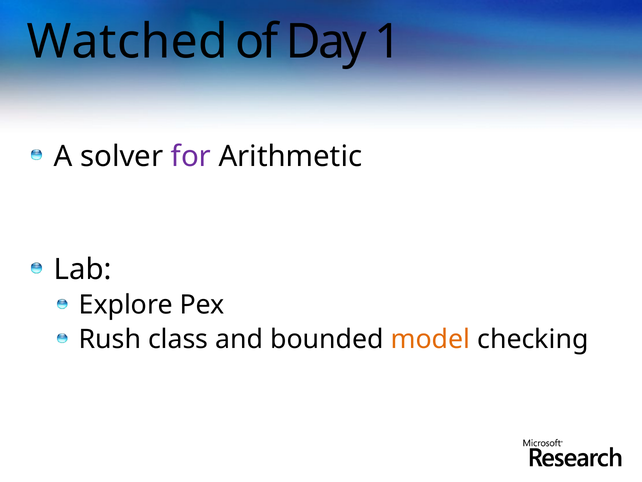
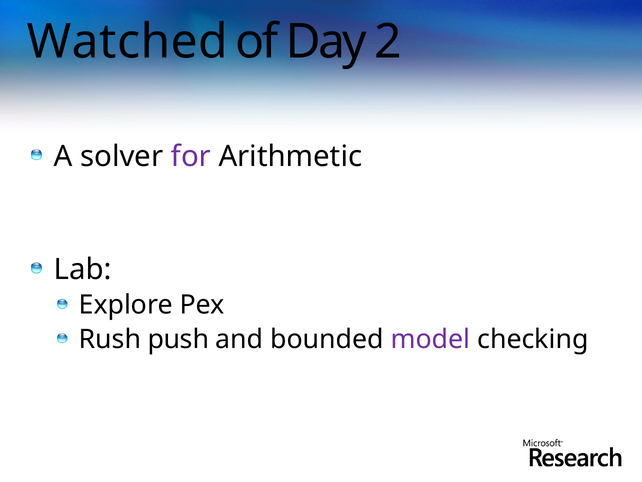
1: 1 -> 2
class: class -> push
model colour: orange -> purple
